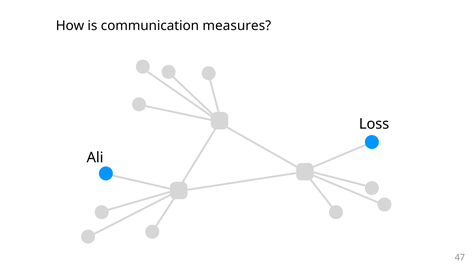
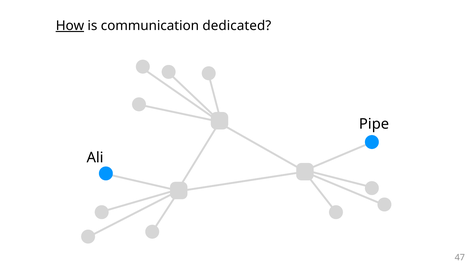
How underline: none -> present
measures: measures -> dedicated
Loss: Loss -> Pipe
